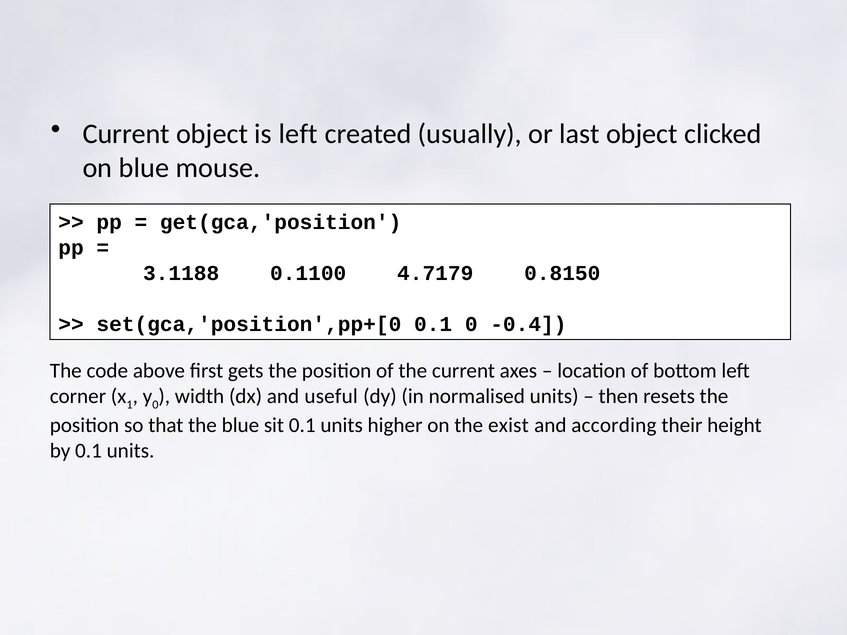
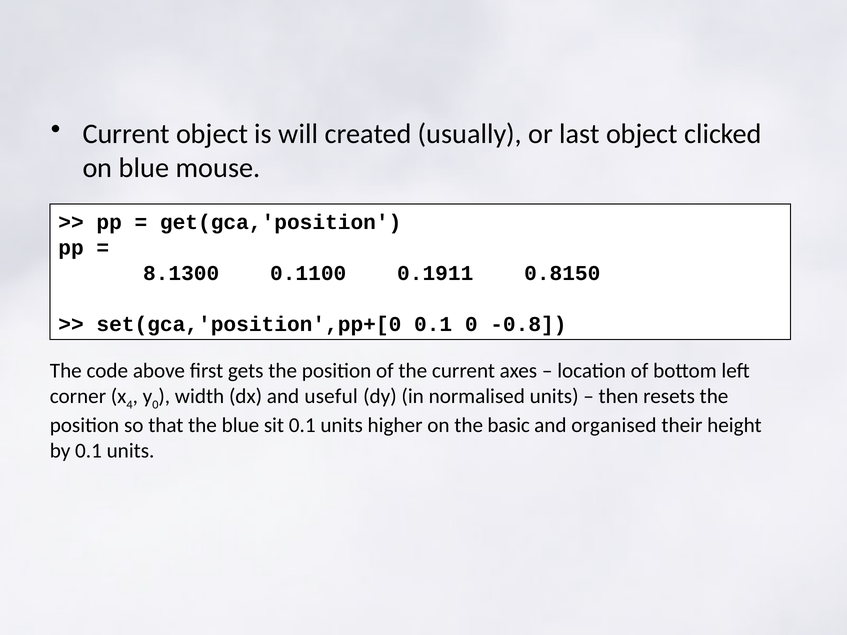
is left: left -> will
3.1188: 3.1188 -> 8.1300
4.7179: 4.7179 -> 0.1911
-0.4: -0.4 -> -0.8
1: 1 -> 4
exist: exist -> basic
according: according -> organised
